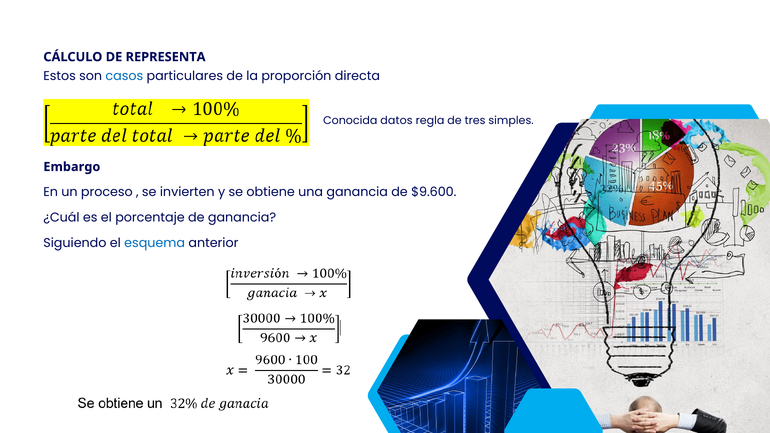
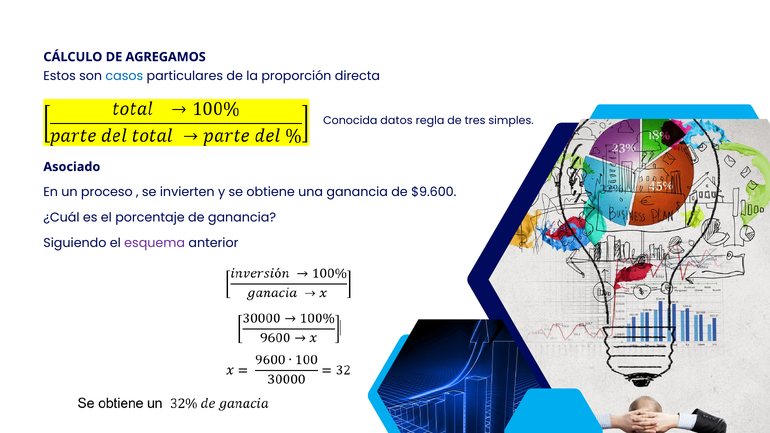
REPRESENTA: REPRESENTA -> AGREGAMOS
Embargo: Embargo -> Asociado
esquema colour: blue -> purple
